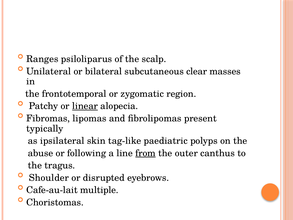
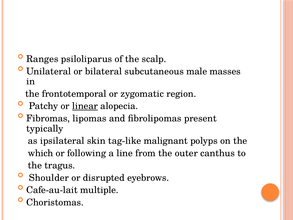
clear: clear -> male
paediatric: paediatric -> malignant
abuse: abuse -> which
from underline: present -> none
